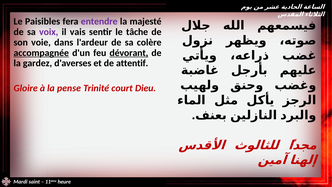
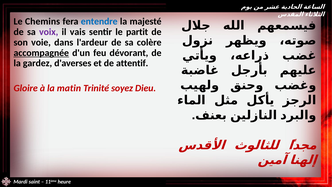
Paisibles: Paisibles -> Chemins
entendre colour: purple -> blue
tâche: tâche -> partit
dévorant underline: present -> none
pense: pense -> matin
court: court -> soyez
